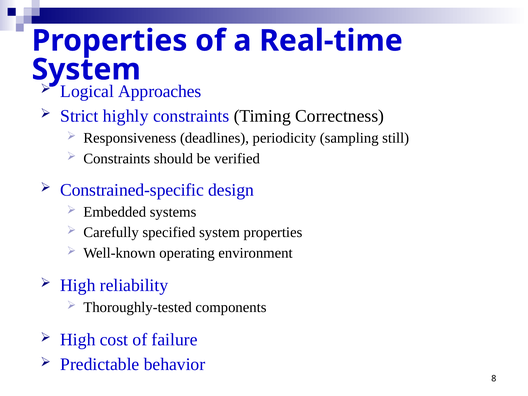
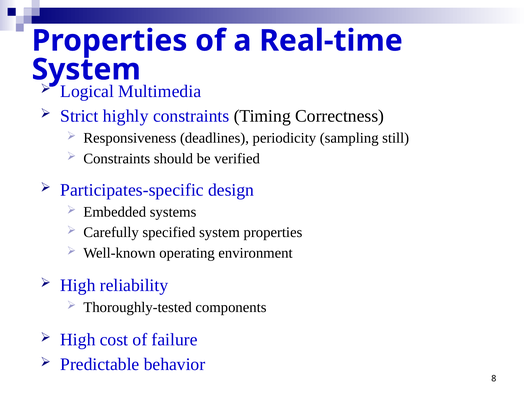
Approaches: Approaches -> Multimedia
Constrained-specific: Constrained-specific -> Participates-specific
